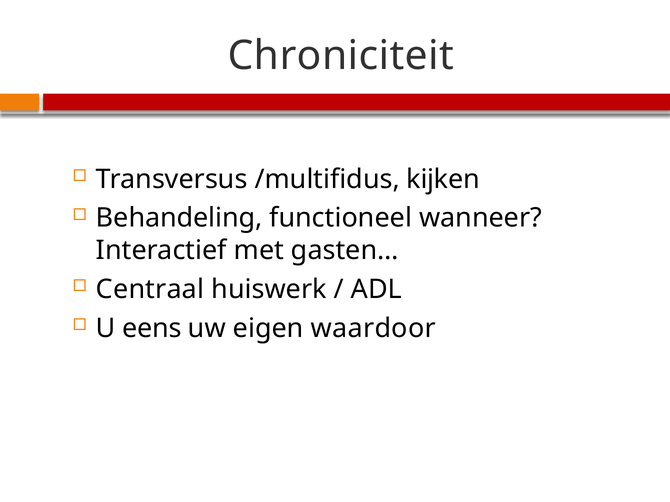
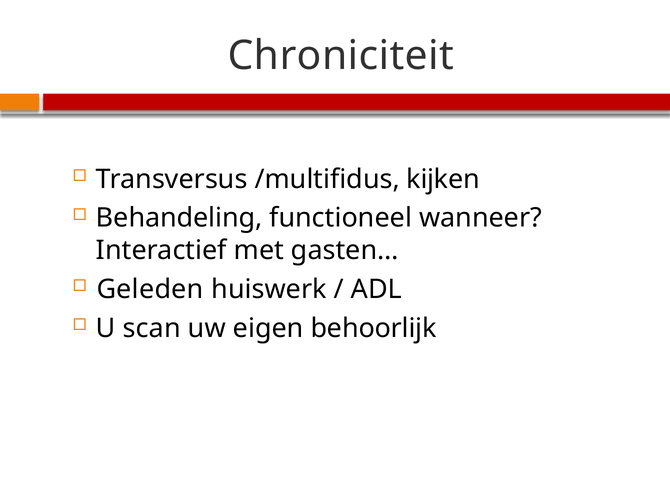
Centraal: Centraal -> Geleden
eens: eens -> scan
waardoor: waardoor -> behoorlijk
